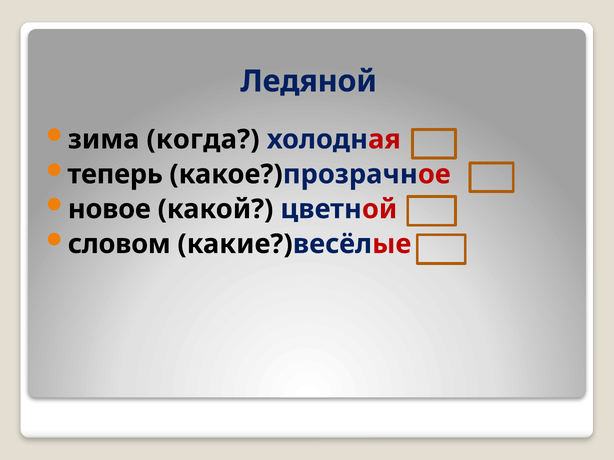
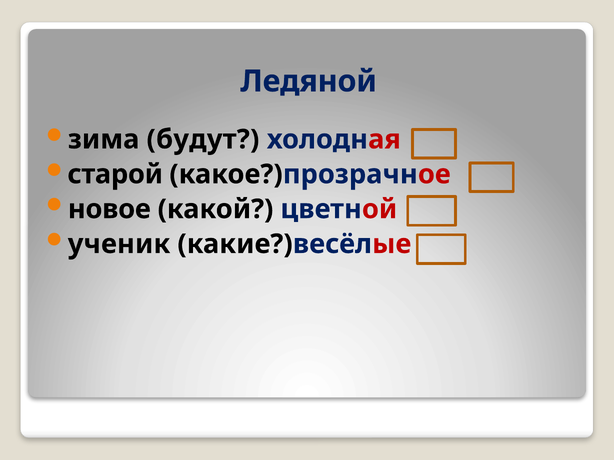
когда: когда -> будут
теперь: теперь -> старой
словом: словом -> ученик
